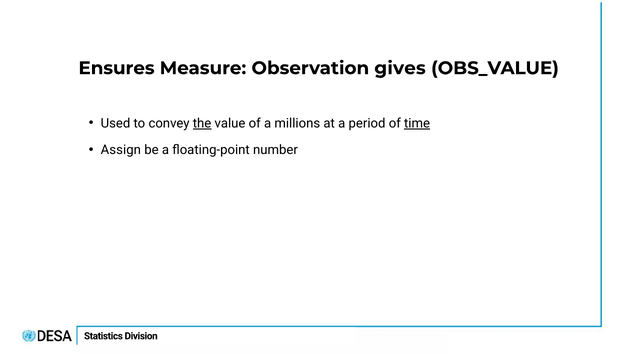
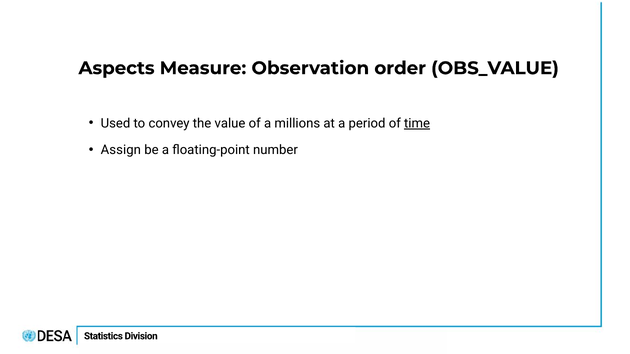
Ensures: Ensures -> Aspects
gives: gives -> order
the underline: present -> none
